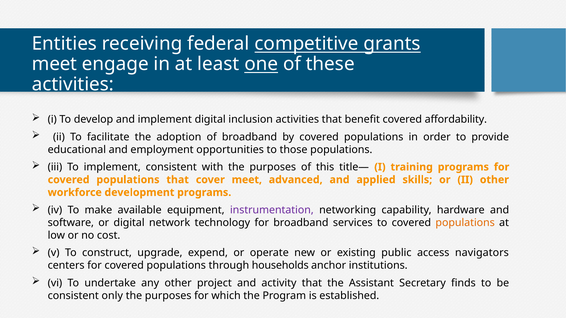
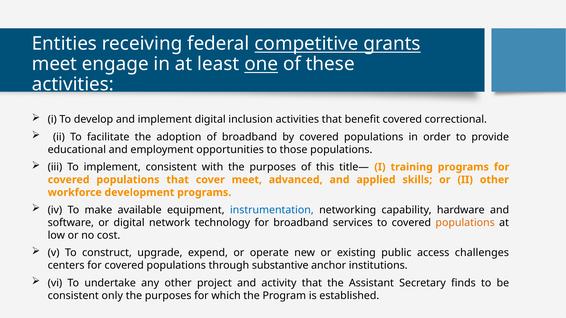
affordability: affordability -> correctional
instrumentation colour: purple -> blue
navigators: navigators -> challenges
households: households -> substantive
